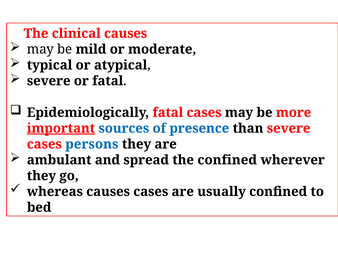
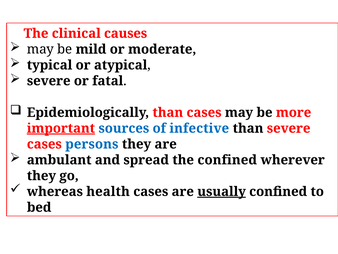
Epidemiologically fatal: fatal -> than
presence: presence -> infective
whereas causes: causes -> health
usually underline: none -> present
